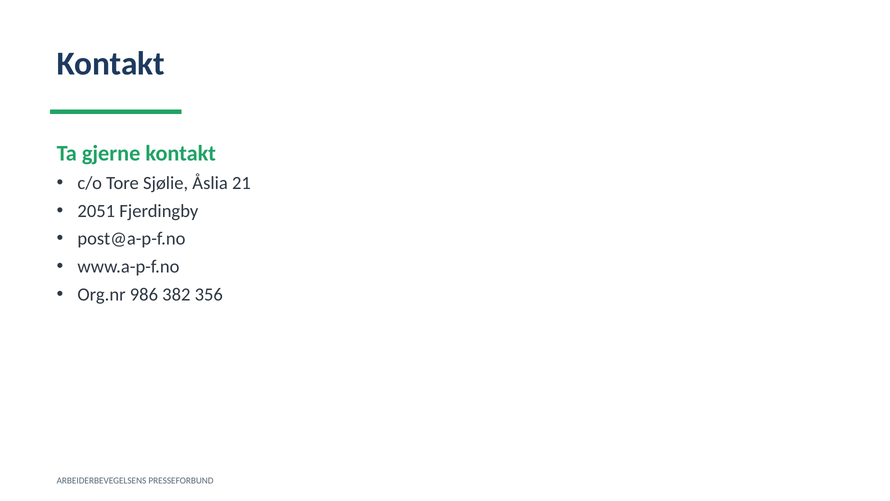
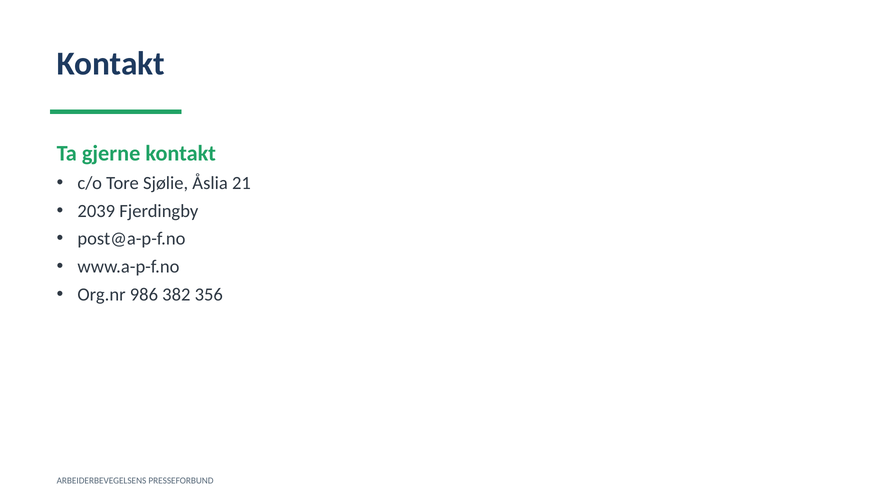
2051: 2051 -> 2039
